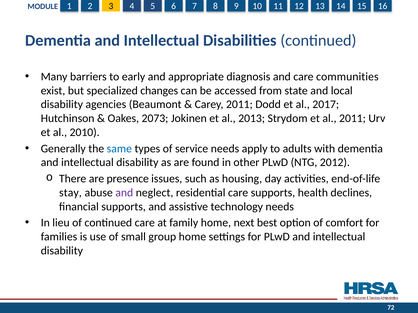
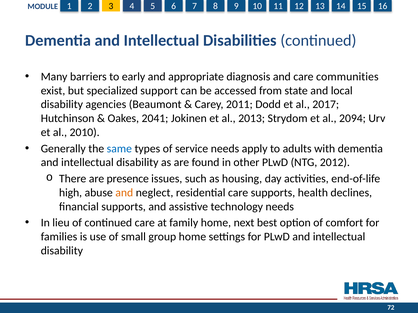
changes: changes -> support
2073: 2073 -> 2041
al 2011: 2011 -> 2094
stay: stay -> high
and at (124, 193) colour: purple -> orange
